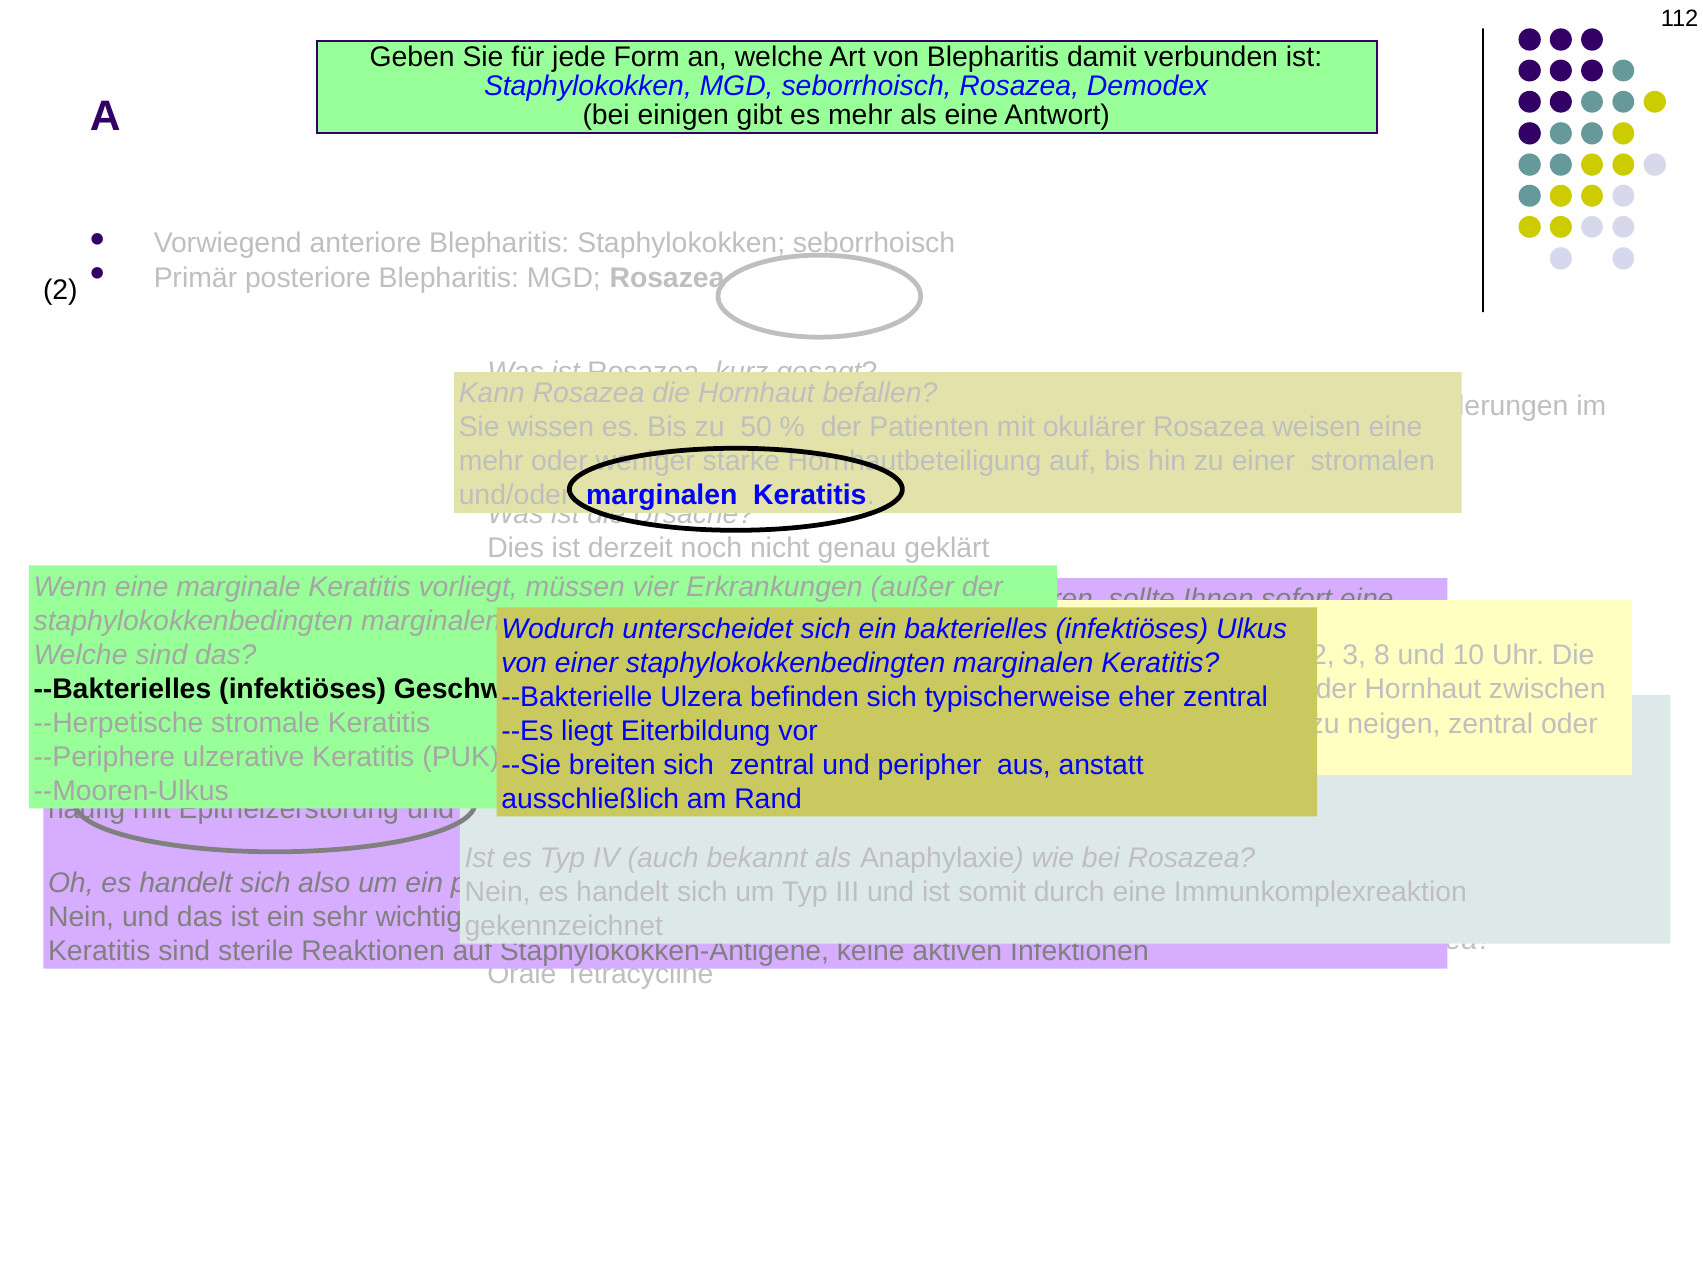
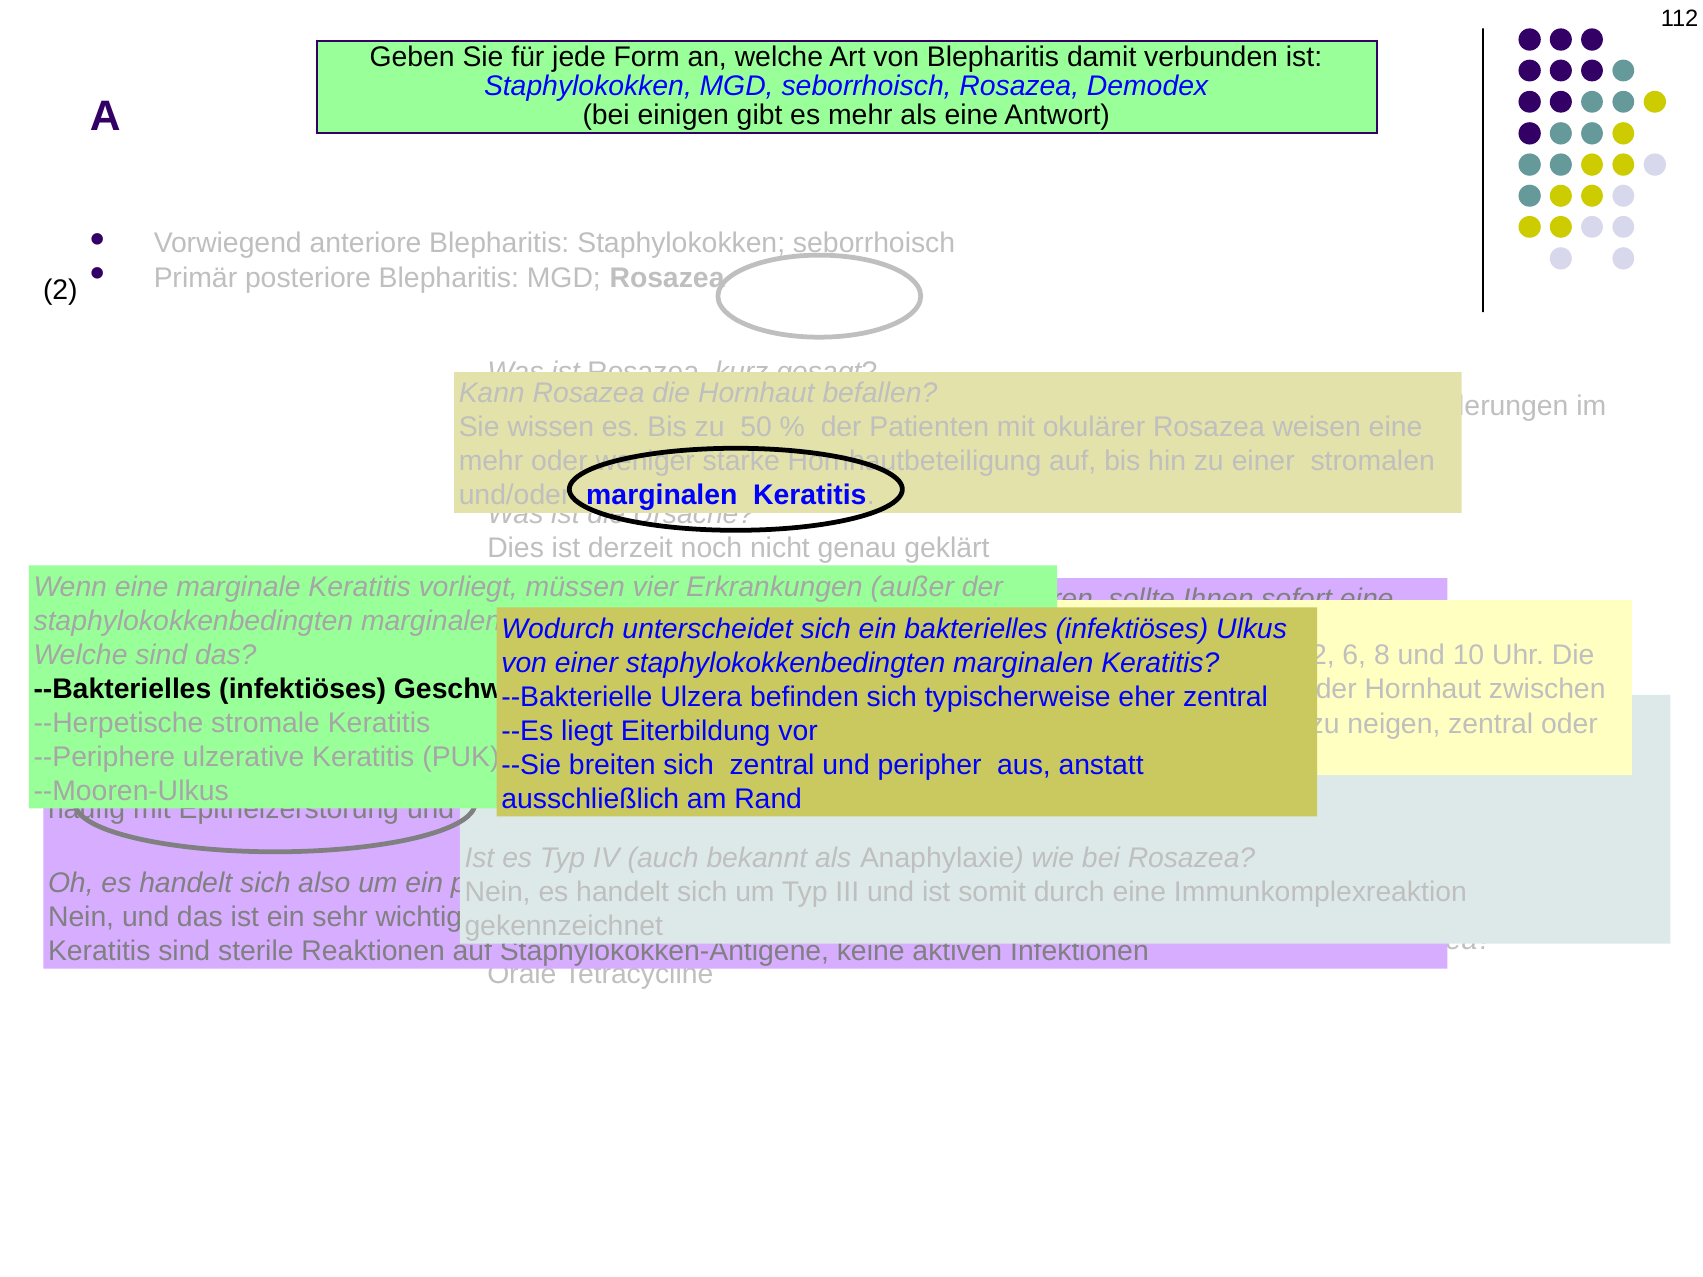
3: 3 -> 6
